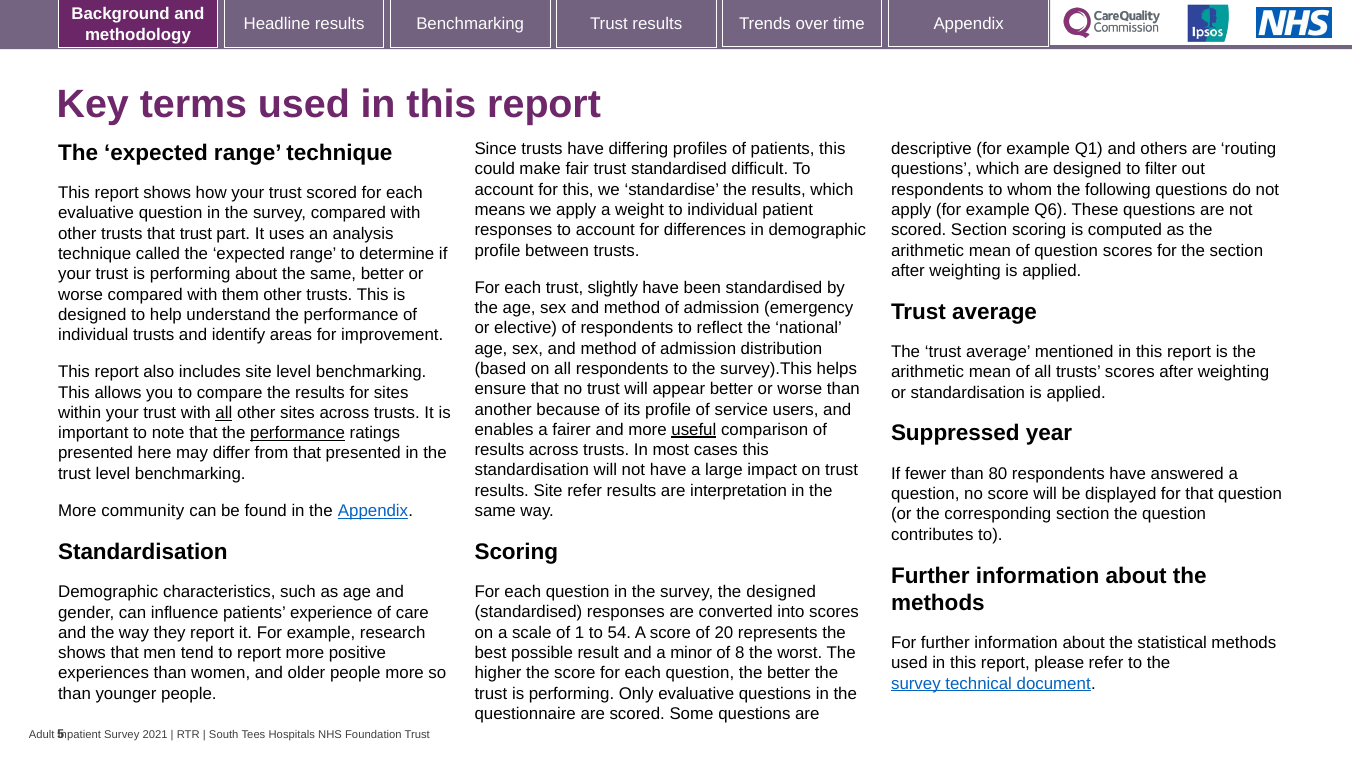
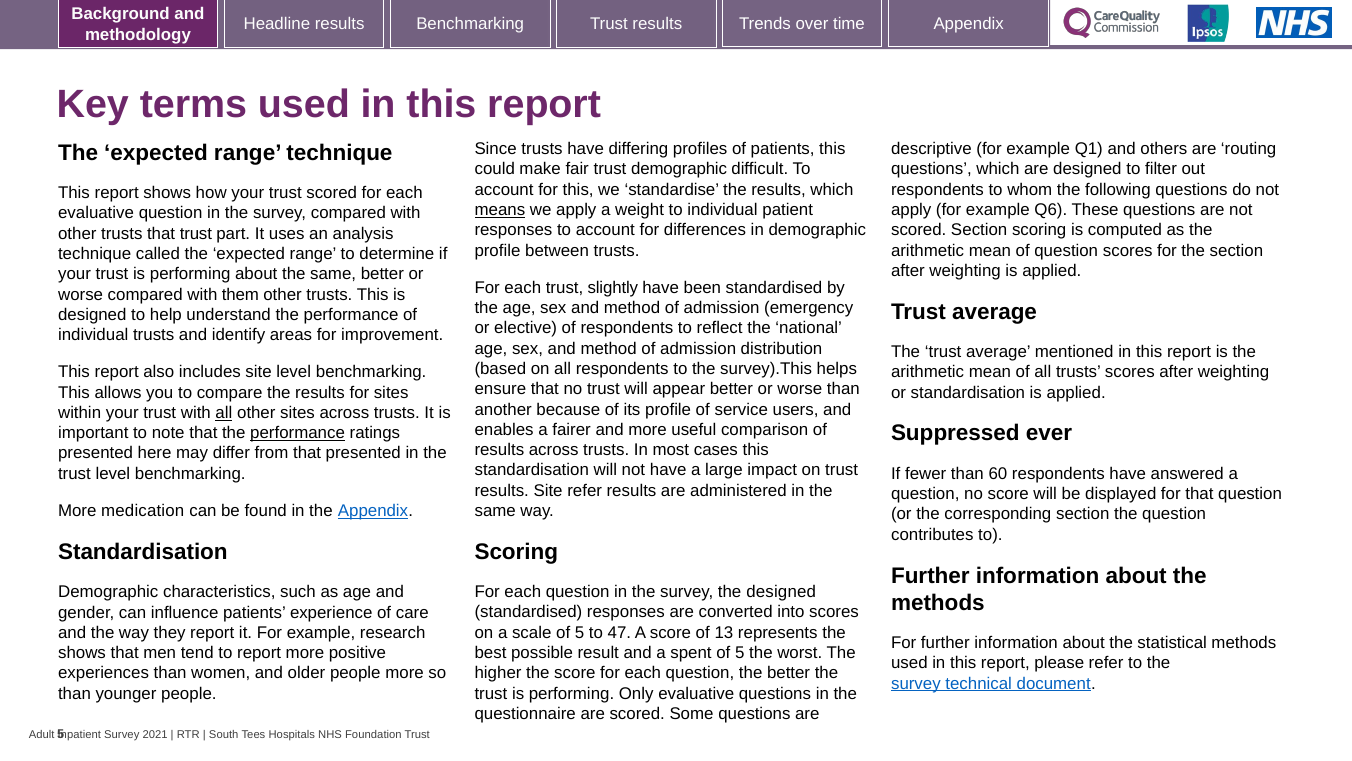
trust standardised: standardised -> demographic
means underline: none -> present
useful underline: present -> none
year: year -> ever
80: 80 -> 60
interpretation: interpretation -> administered
community: community -> medication
scale of 1: 1 -> 5
54: 54 -> 47
20: 20 -> 13
minor: minor -> spent
8 at (740, 653): 8 -> 5
